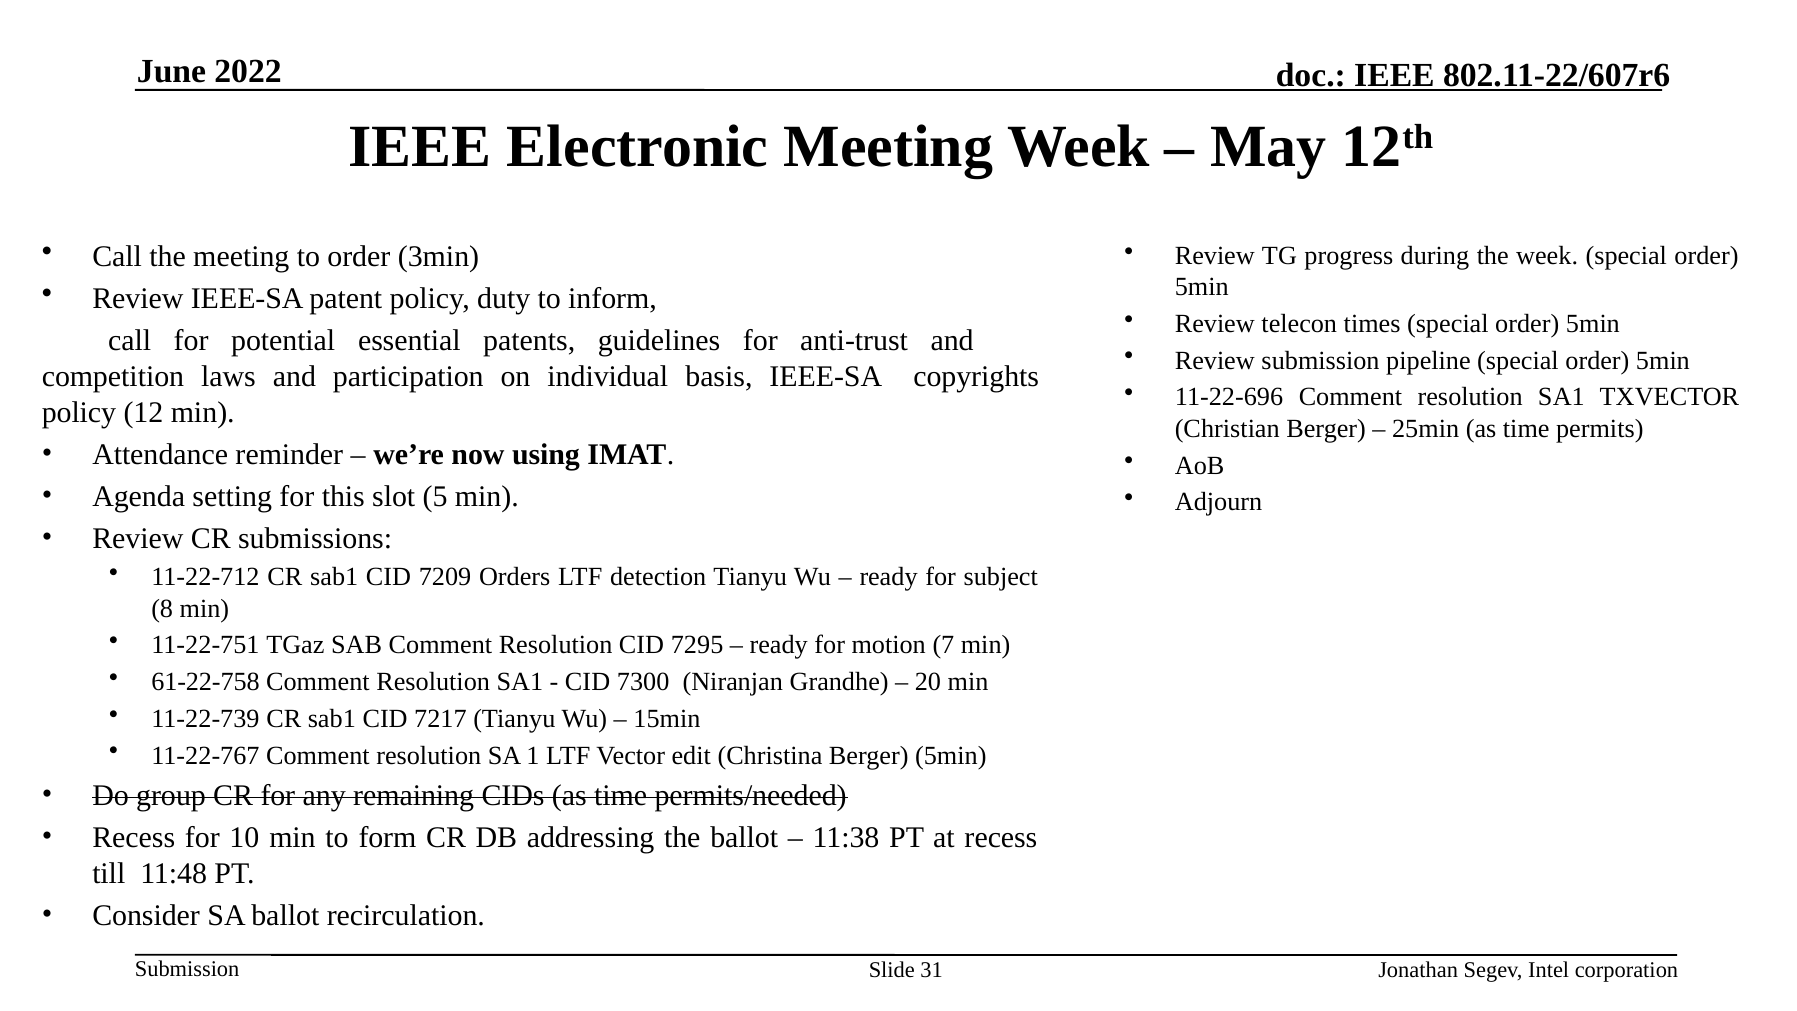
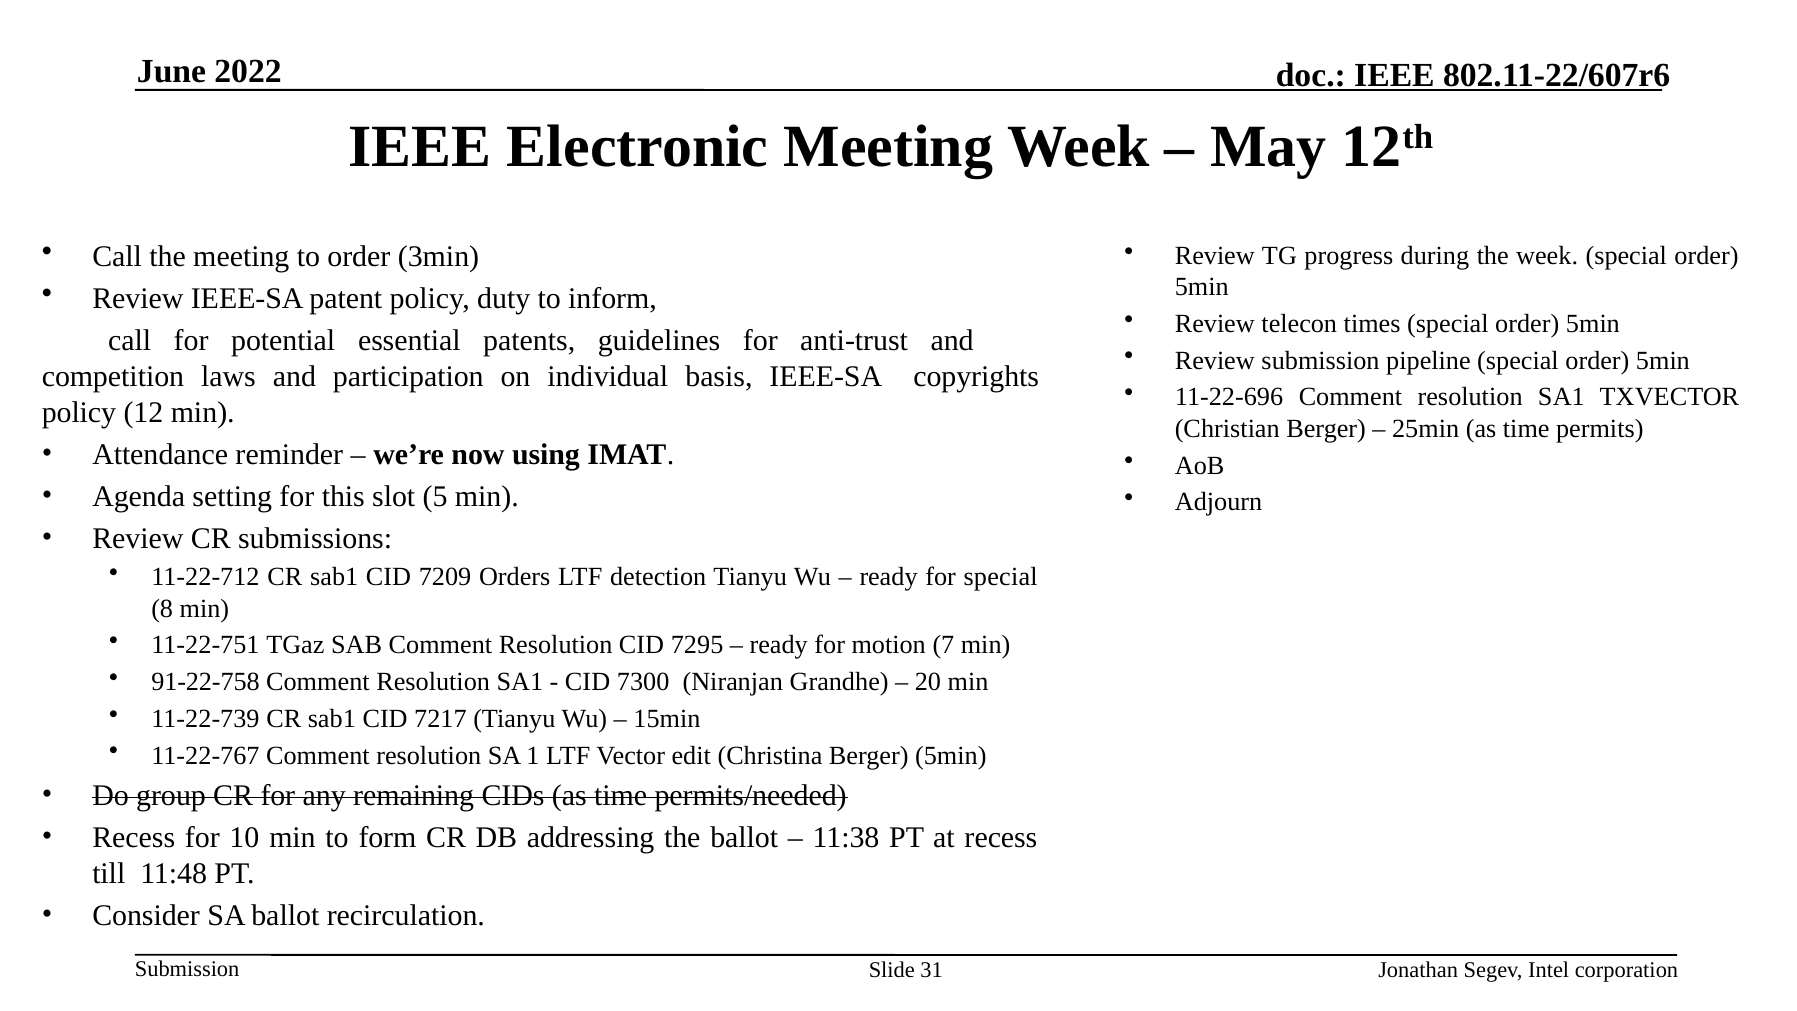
for subject: subject -> special
61-22-758: 61-22-758 -> 91-22-758
